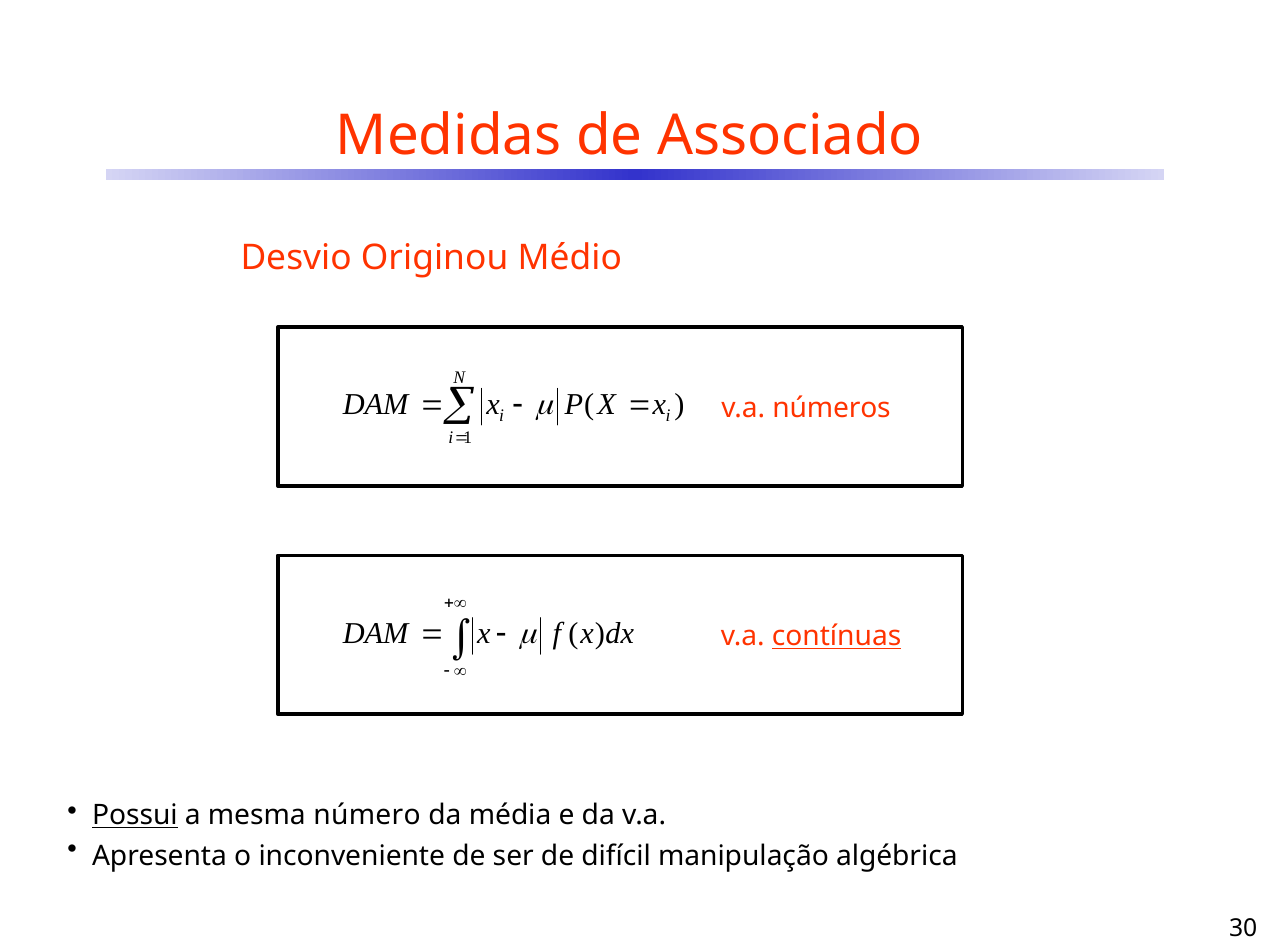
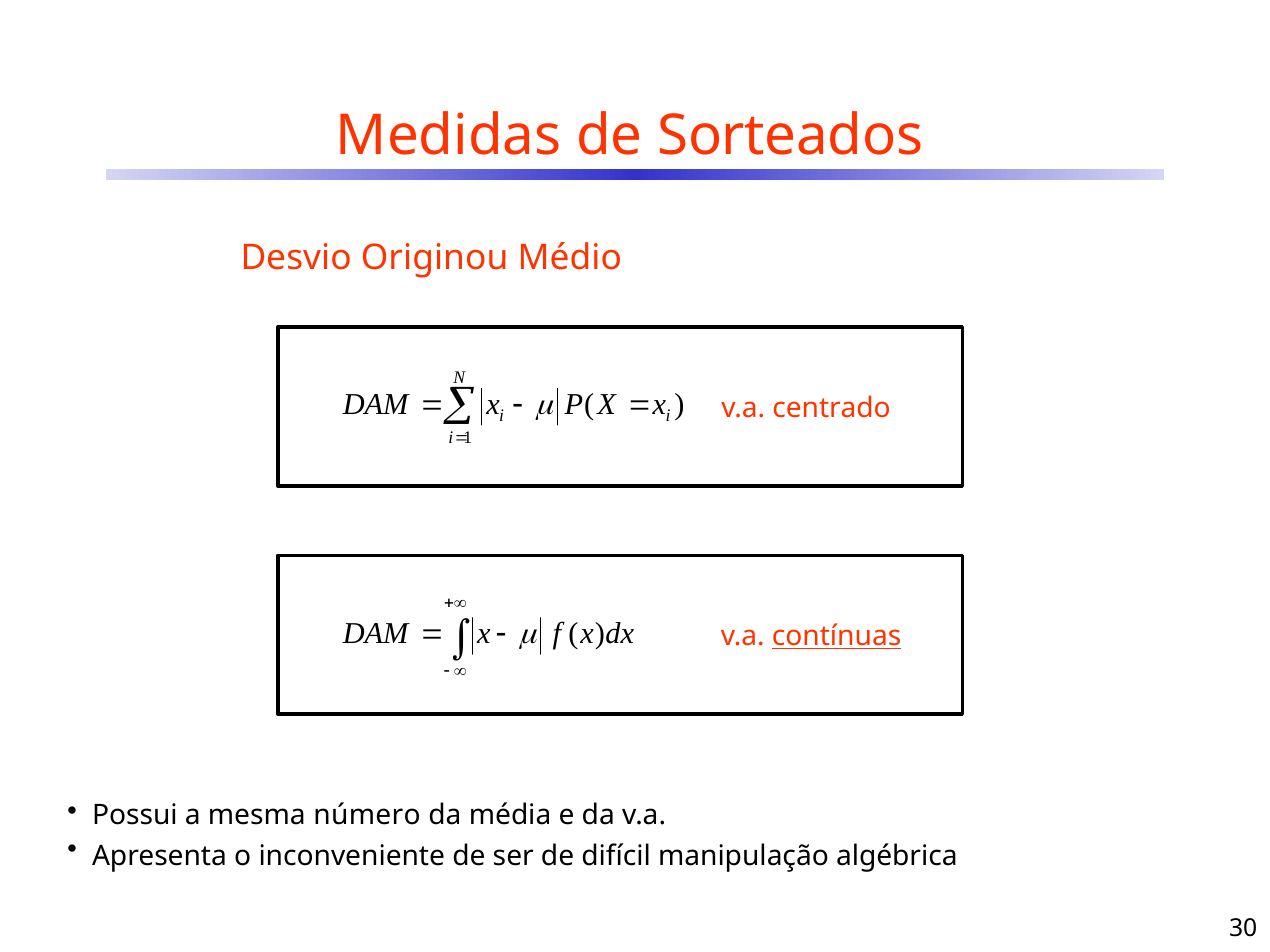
Associado: Associado -> Sorteados
números: números -> centrado
Possui underline: present -> none
